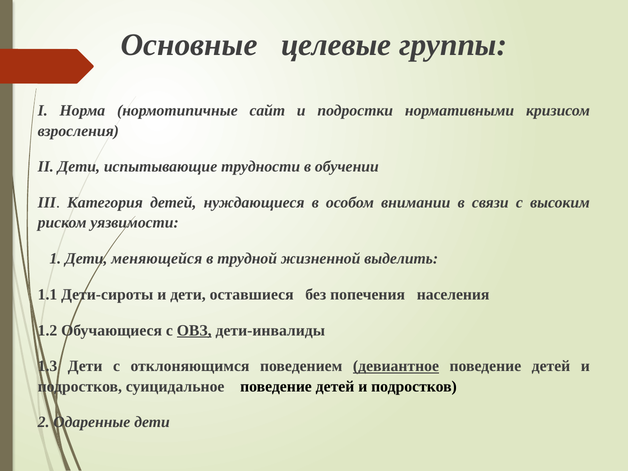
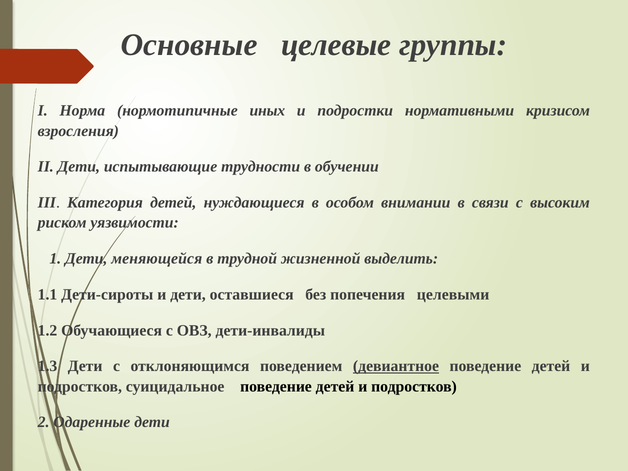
сайт: сайт -> иных
населения: населения -> целевыми
ОВЗ underline: present -> none
